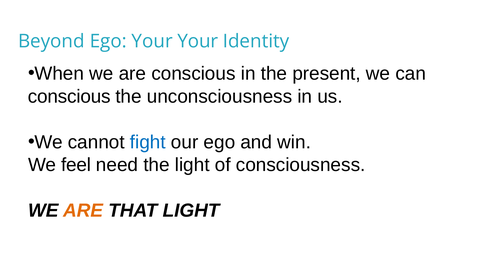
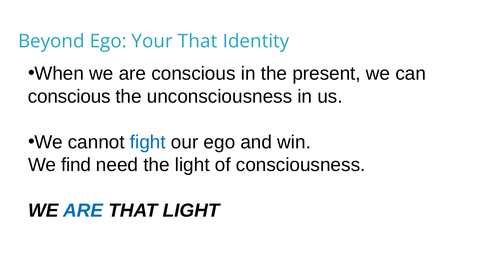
Your Your: Your -> That
feel: feel -> find
ARE at (83, 210) colour: orange -> blue
